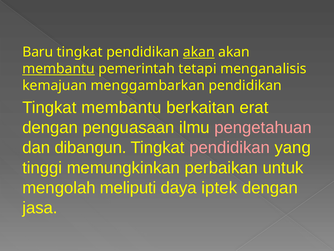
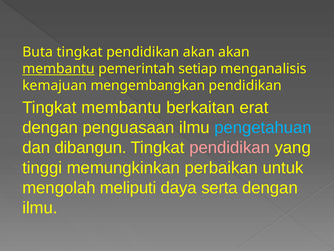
Baru: Baru -> Buta
akan at (199, 52) underline: present -> none
tetapi: tetapi -> setiap
menggambarkan: menggambarkan -> mengembangkan
pengetahuan colour: pink -> light blue
iptek: iptek -> serta
jasa at (40, 208): jasa -> ilmu
